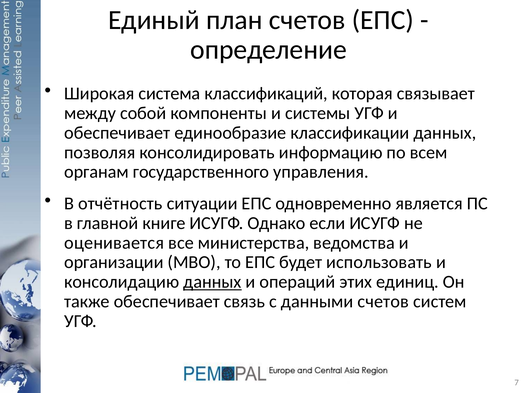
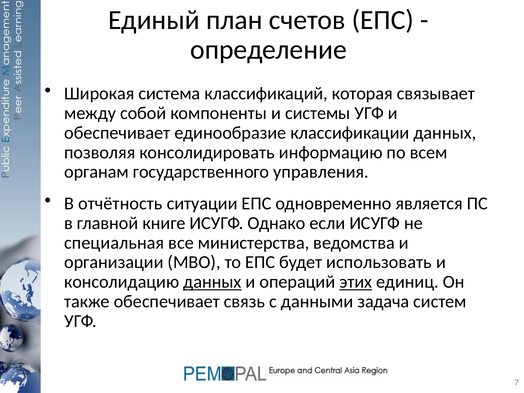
оценивается: оценивается -> специальная
этих underline: none -> present
данными счетов: счетов -> задача
